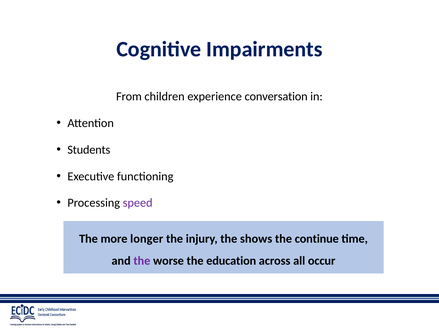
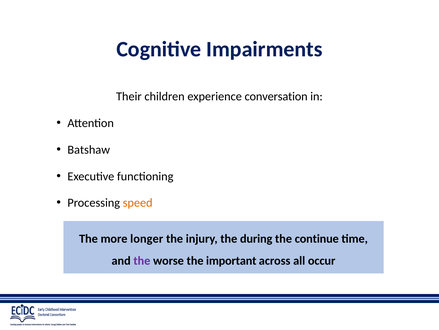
From: From -> Their
Students: Students -> Batshaw
speed colour: purple -> orange
shows: shows -> during
education: education -> important
